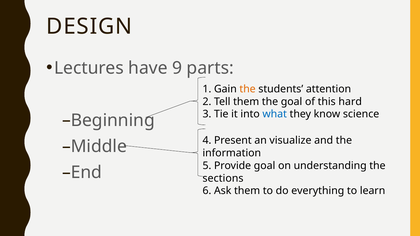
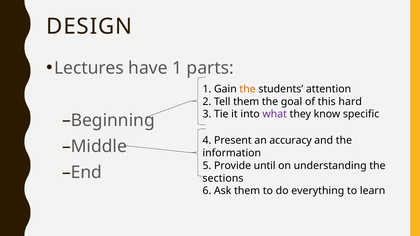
have 9: 9 -> 1
what colour: blue -> purple
science: science -> specific
visualize: visualize -> accuracy
Provide goal: goal -> until
